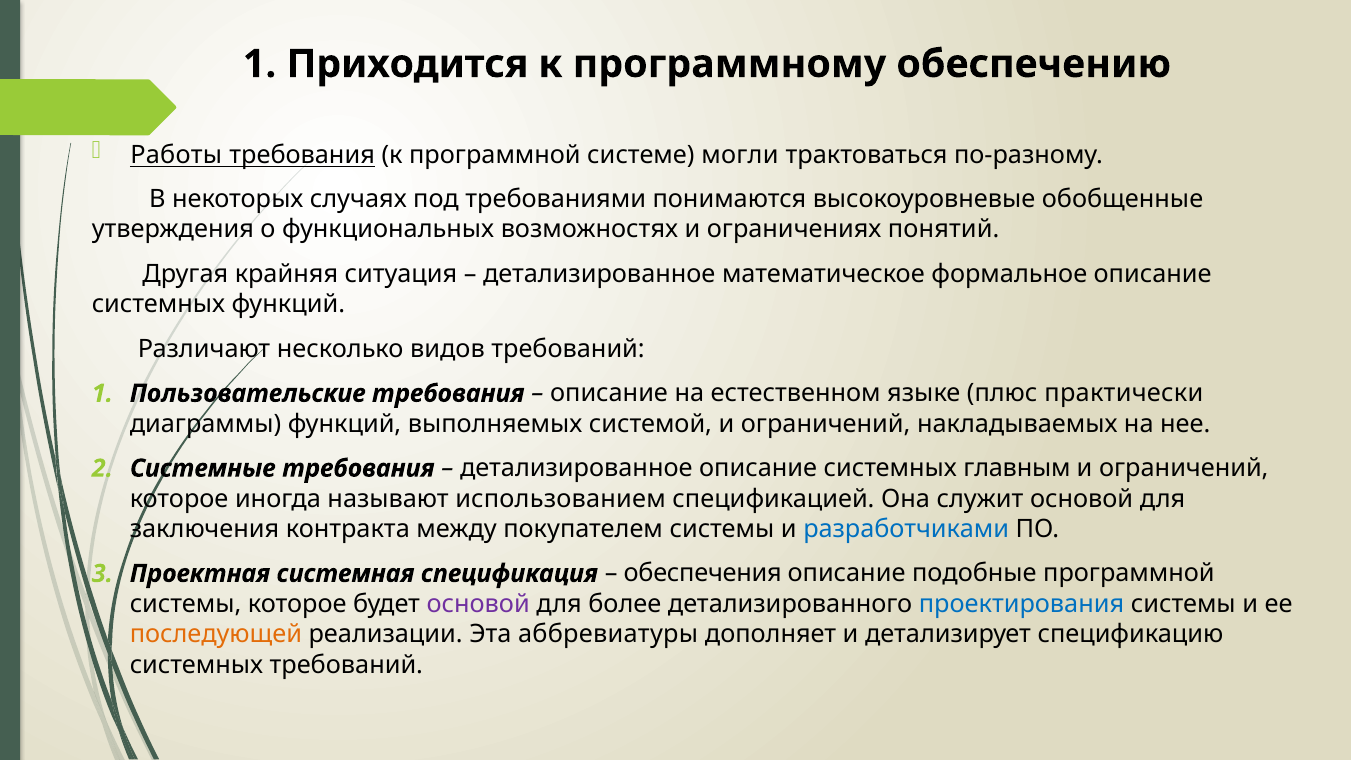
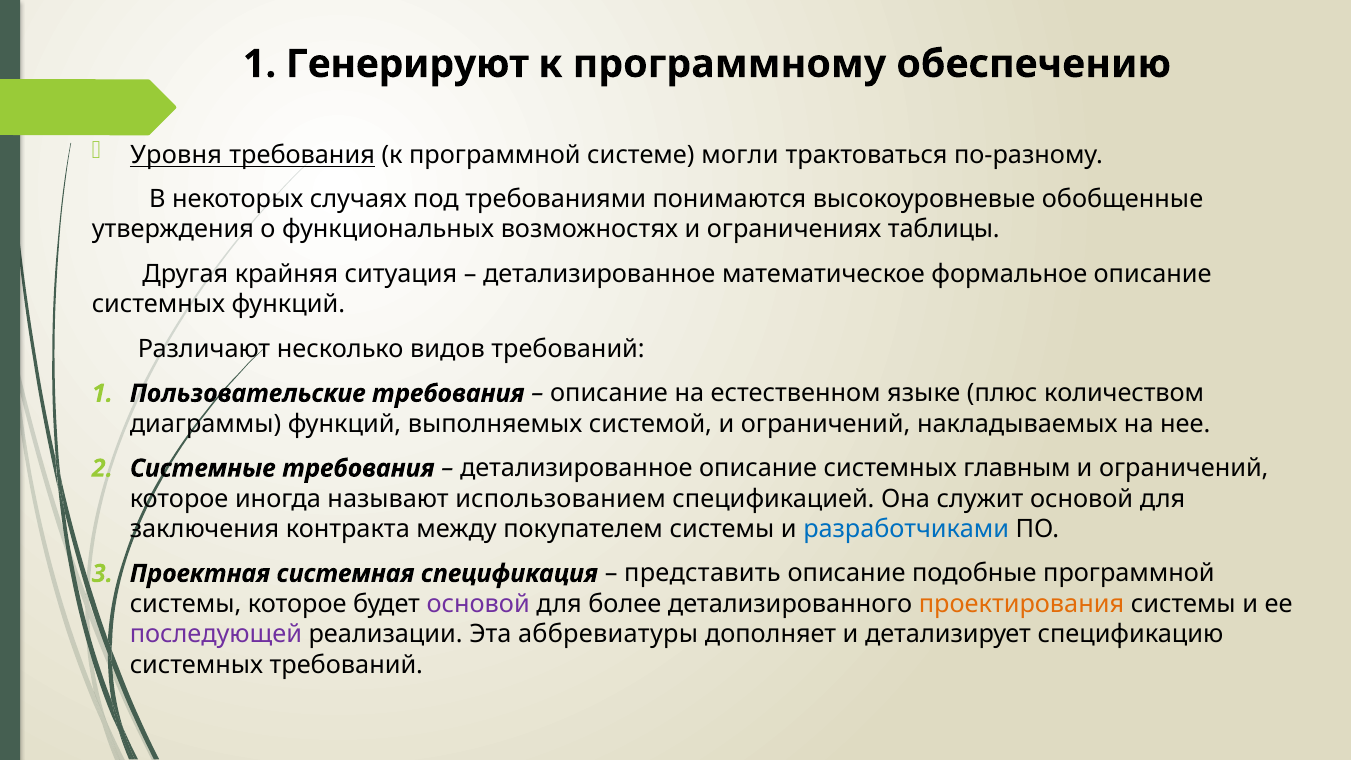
Приходится: Приходится -> Генерируют
Работы: Работы -> Уровня
понятий: понятий -> таблицы
практически: практически -> количеством
обеспечения: обеспечения -> представить
проектирования colour: blue -> orange
последующей colour: orange -> purple
